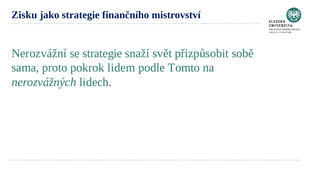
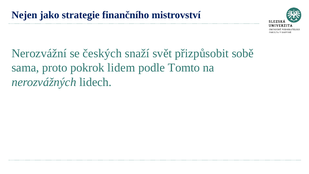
Zisku: Zisku -> Nejen
se strategie: strategie -> českých
